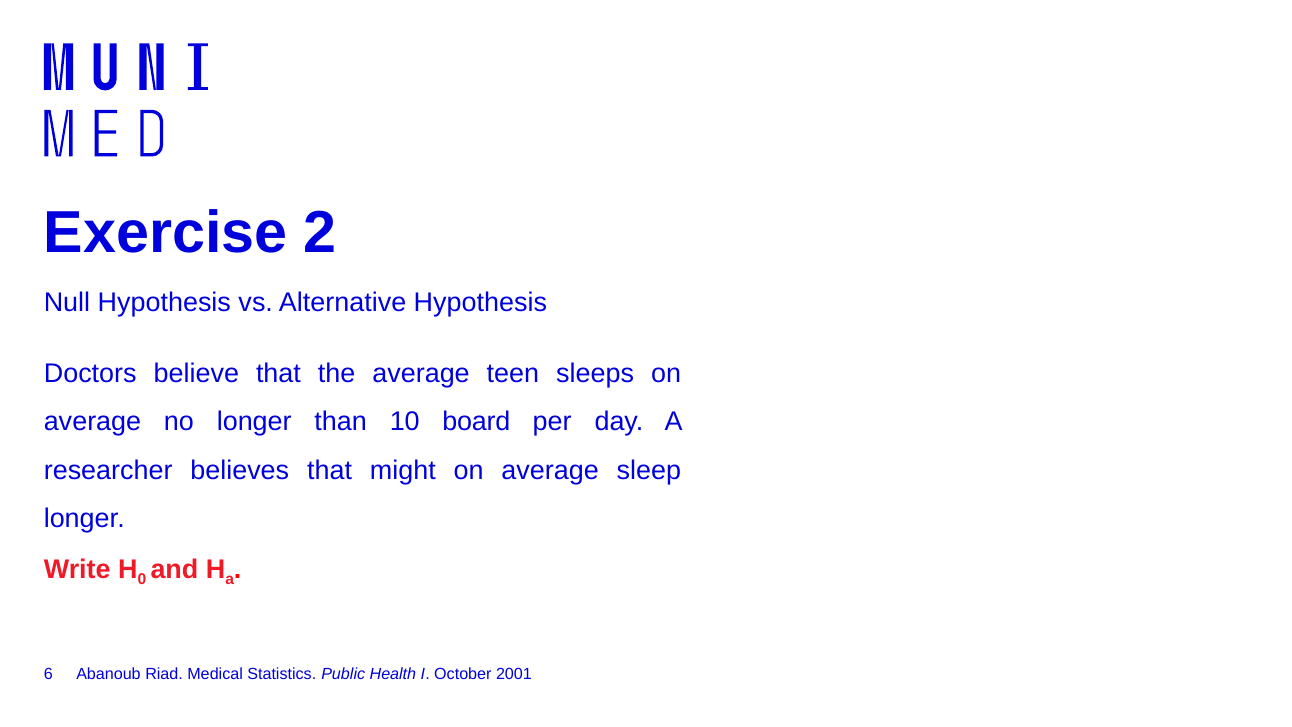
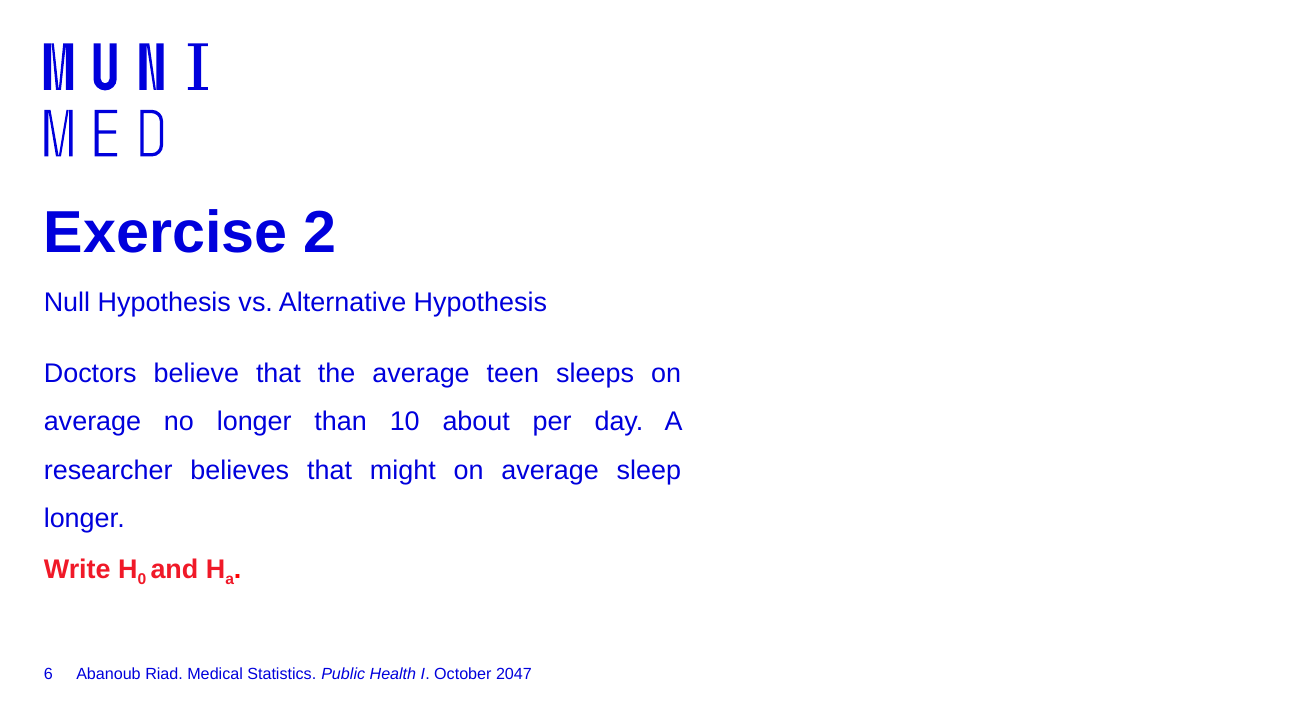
board: board -> about
2001: 2001 -> 2047
